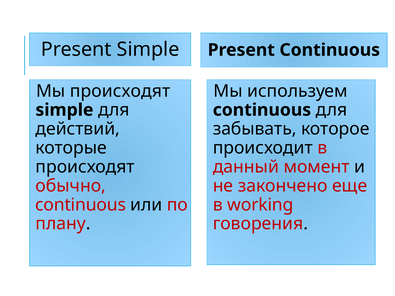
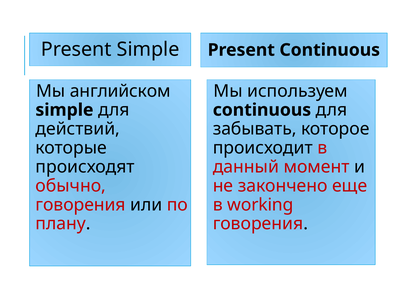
Мы происходят: происходят -> английском
continuous at (81, 205): continuous -> говорения
